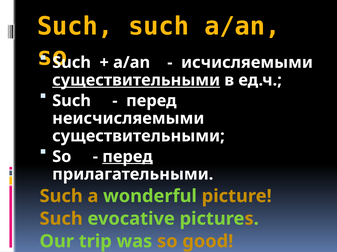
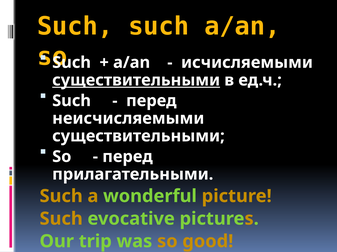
перед at (128, 157) underline: present -> none
